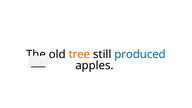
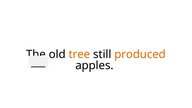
produced colour: blue -> orange
